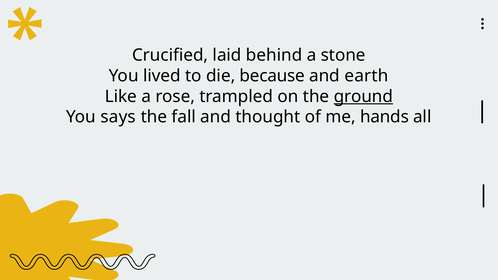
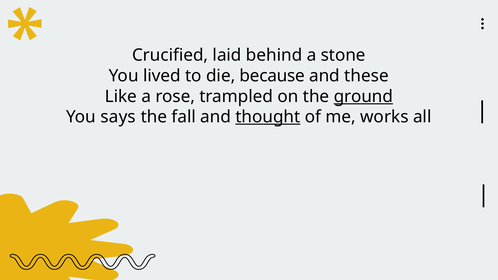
earth: earth -> these
thought underline: none -> present
hands: hands -> works
